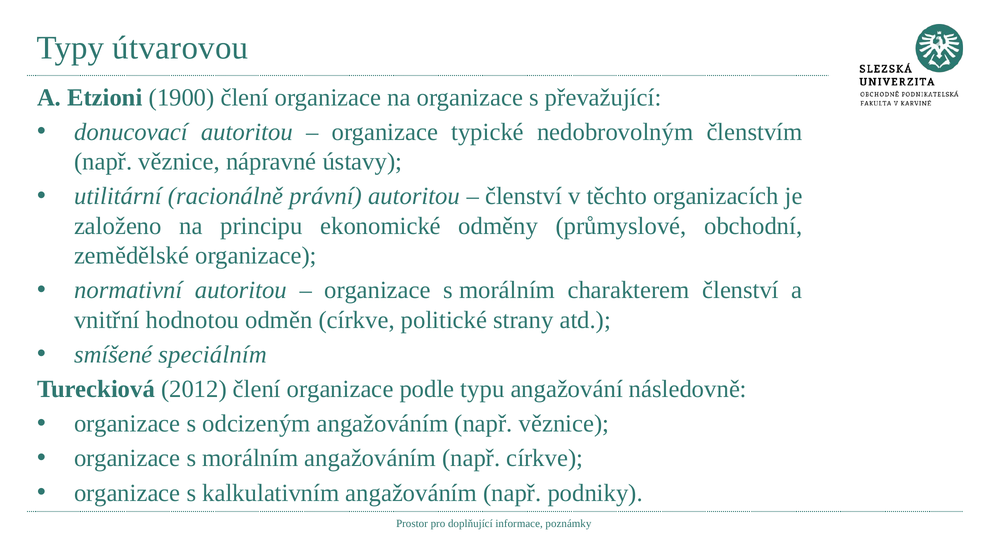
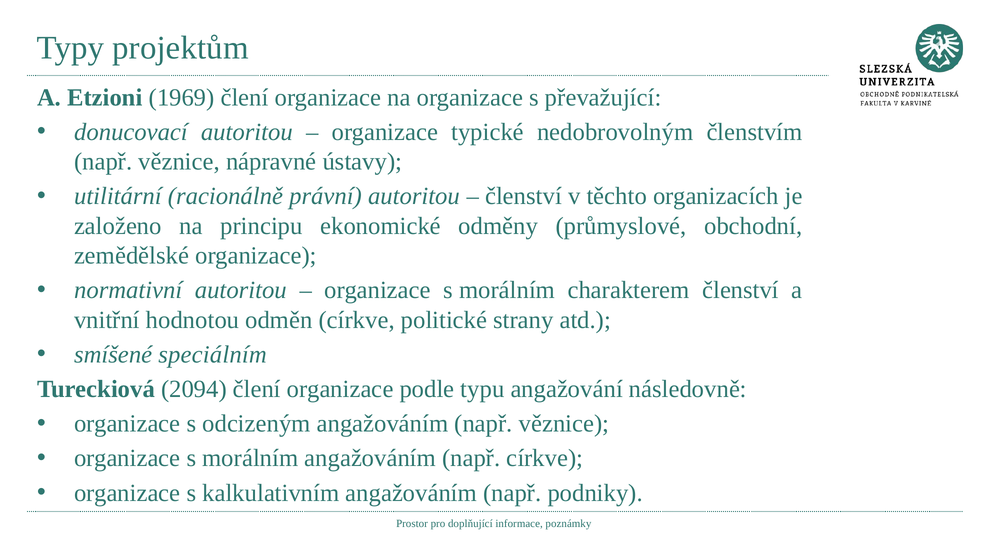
útvarovou: útvarovou -> projektům
1900: 1900 -> 1969
2012: 2012 -> 2094
